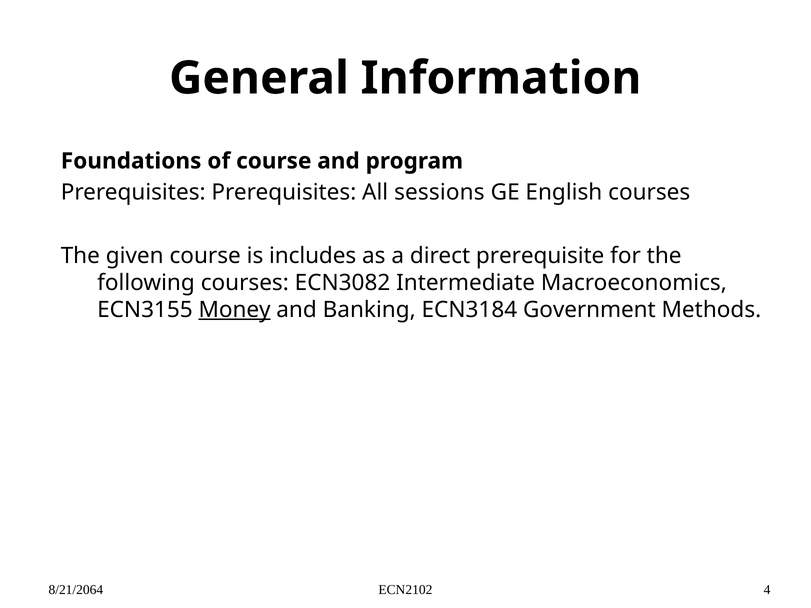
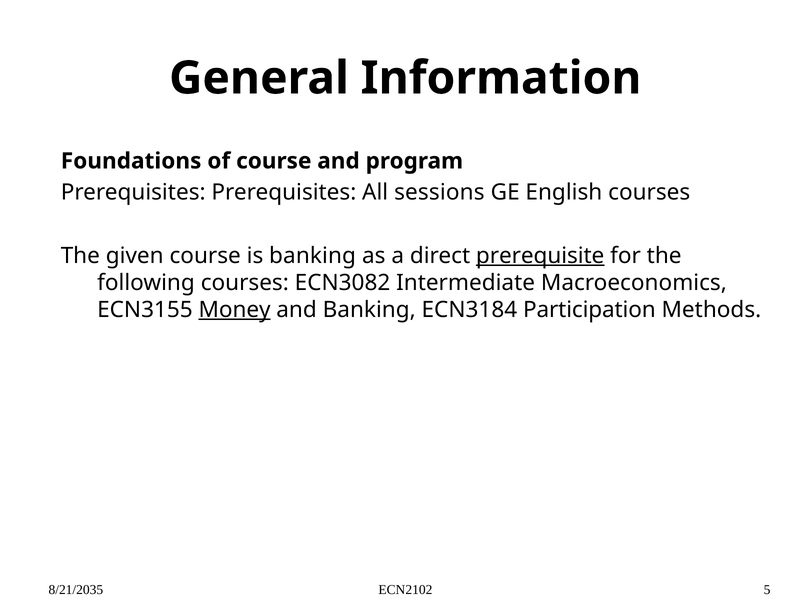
is includes: includes -> banking
prerequisite underline: none -> present
Government: Government -> Participation
8/21/2064: 8/21/2064 -> 8/21/2035
4: 4 -> 5
